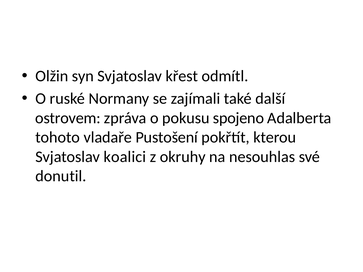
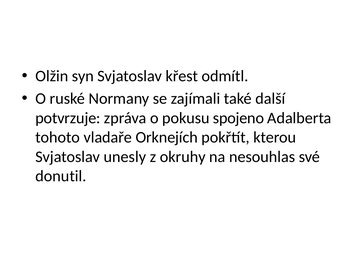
ostrovem: ostrovem -> potvrzuje
Pustošení: Pustošení -> Orknejích
koalici: koalici -> unesly
